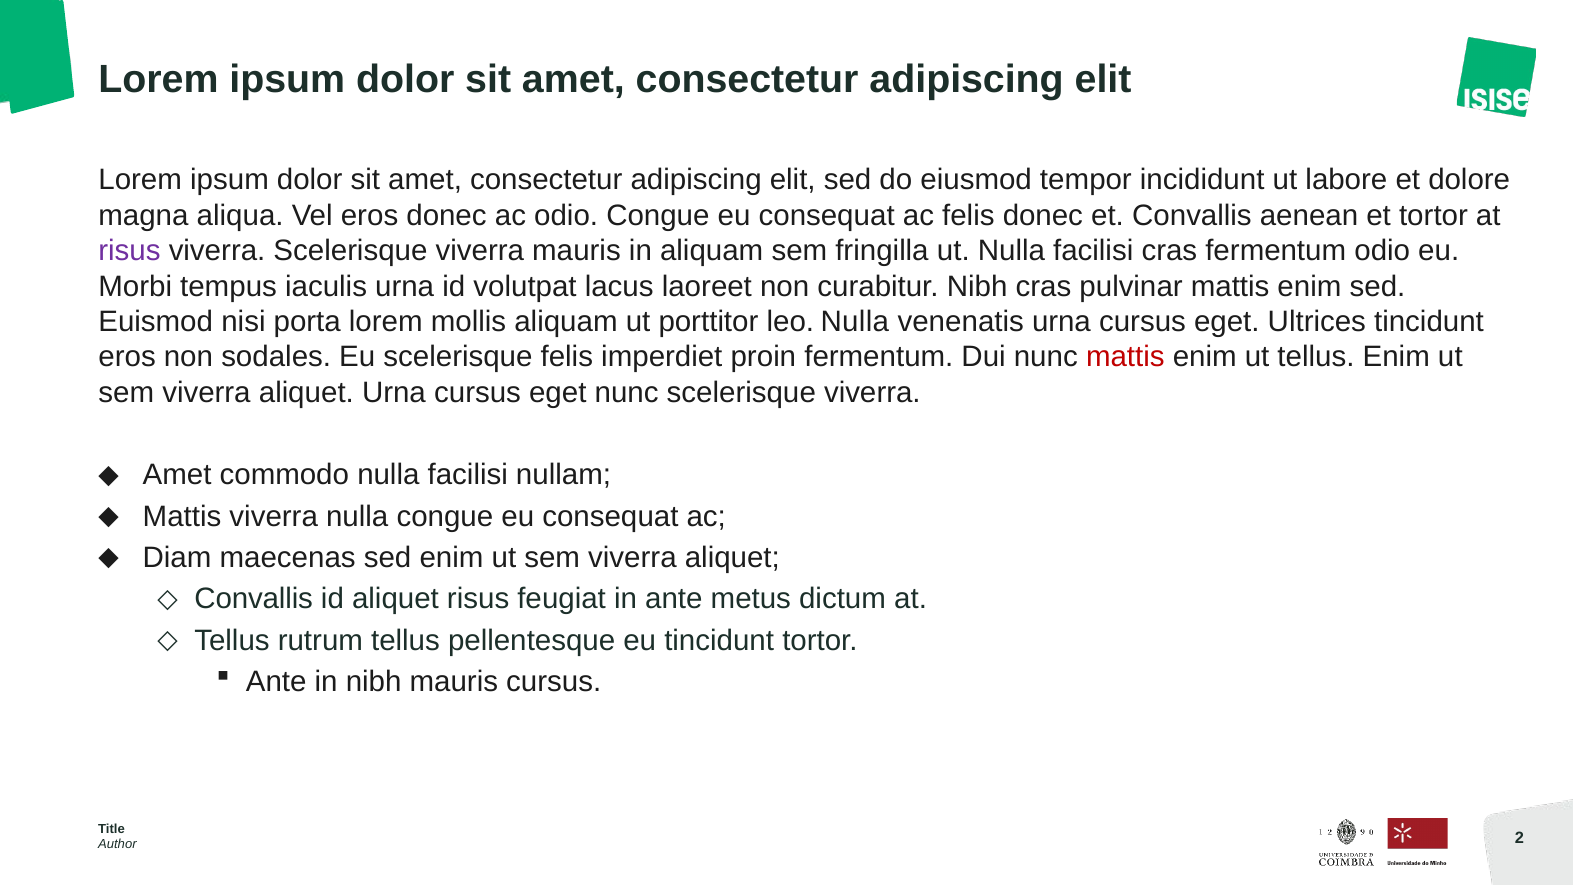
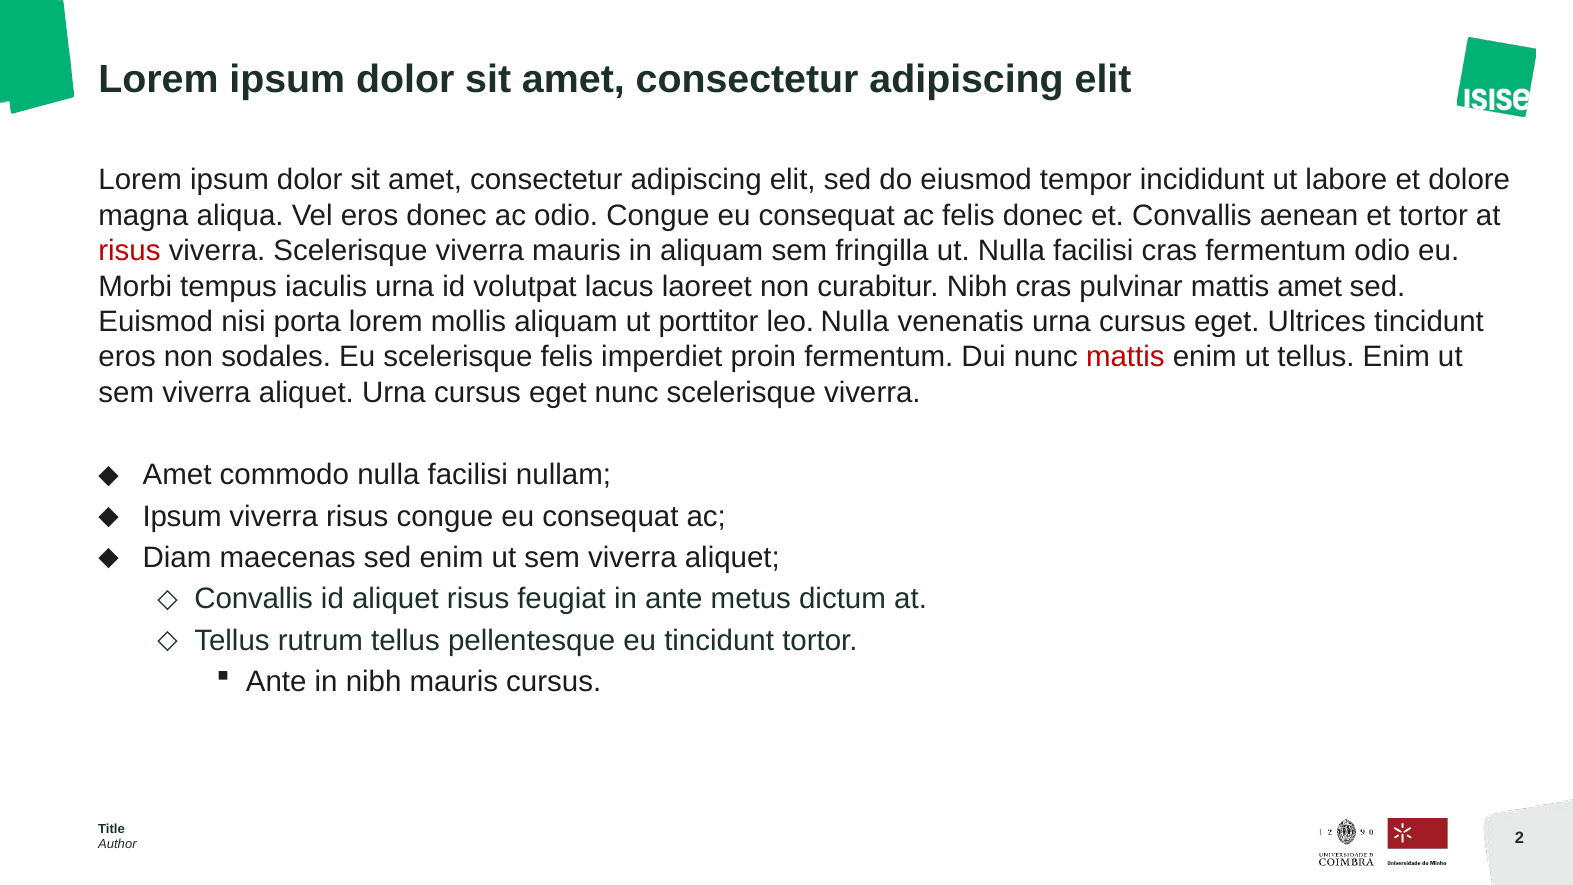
risus at (130, 251) colour: purple -> red
pulvinar mattis enim: enim -> amet
Mattis at (182, 516): Mattis -> Ipsum
viverra nulla: nulla -> risus
